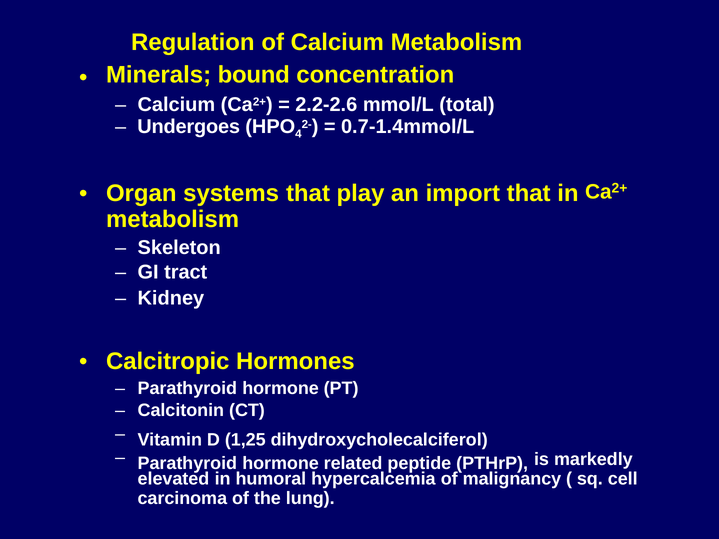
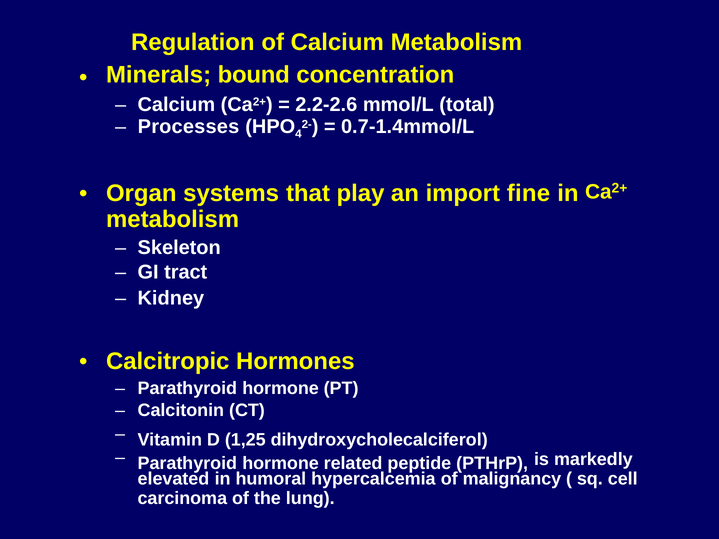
Undergoes: Undergoes -> Processes
import that: that -> fine
